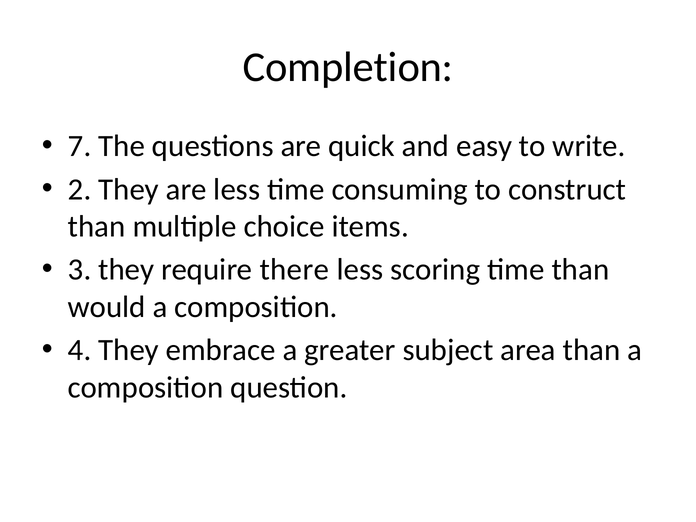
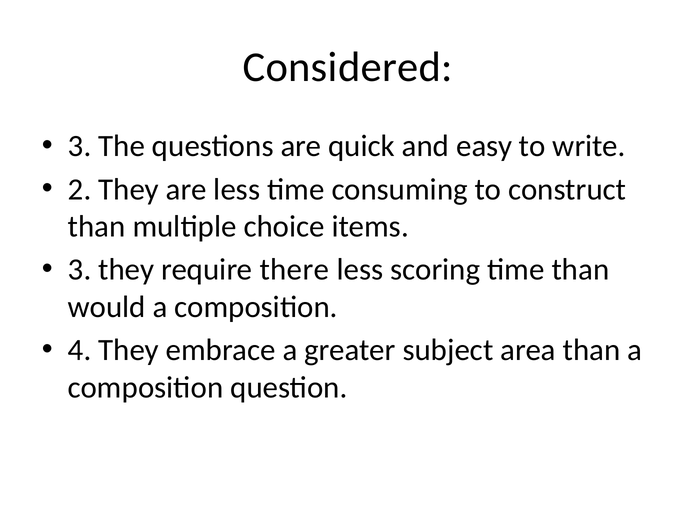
Completion: Completion -> Considered
7 at (80, 146): 7 -> 3
